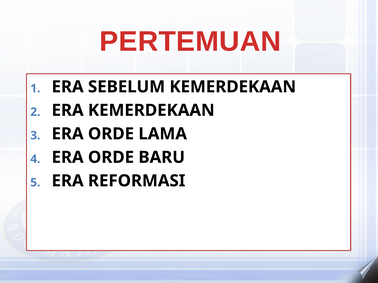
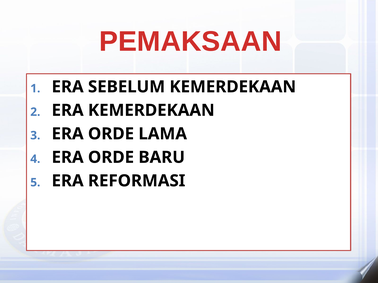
PERTEMUAN: PERTEMUAN -> PEMAKSAAN
